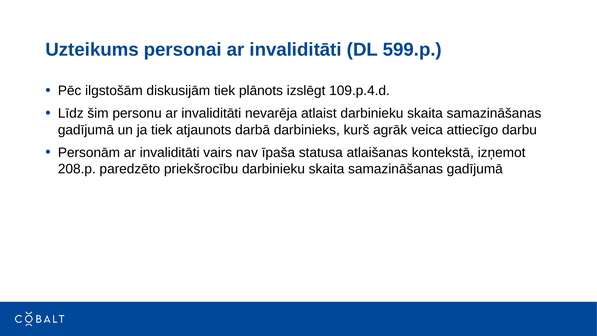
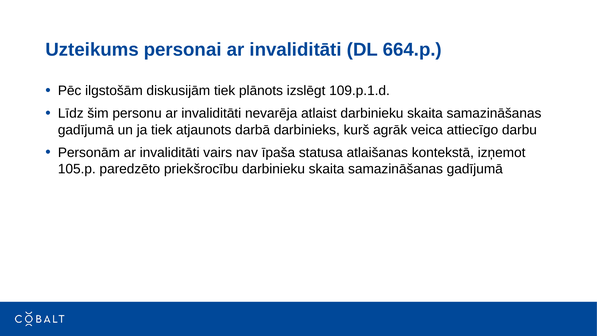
599.p: 599.p -> 664.p
109.p.4.d: 109.p.4.d -> 109.p.1.d
208.p: 208.p -> 105.p
